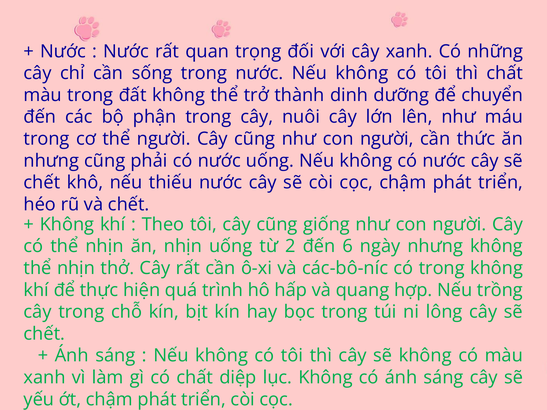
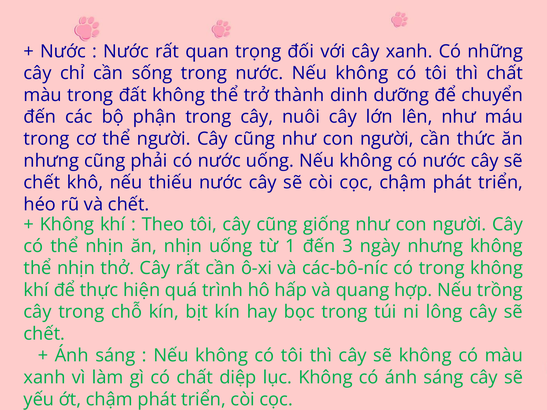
2: 2 -> 1
6: 6 -> 3
